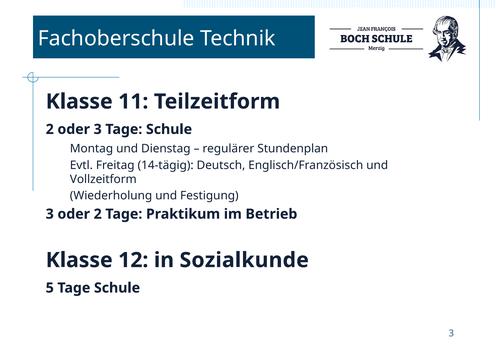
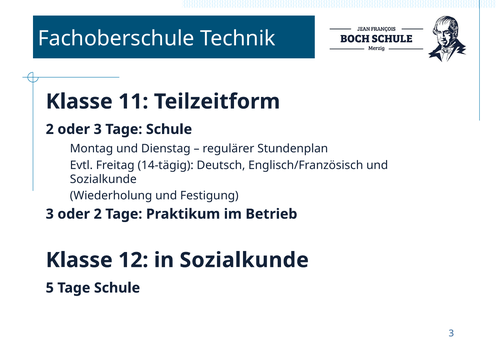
Vollzeitform at (103, 180): Vollzeitform -> Sozialkunde
